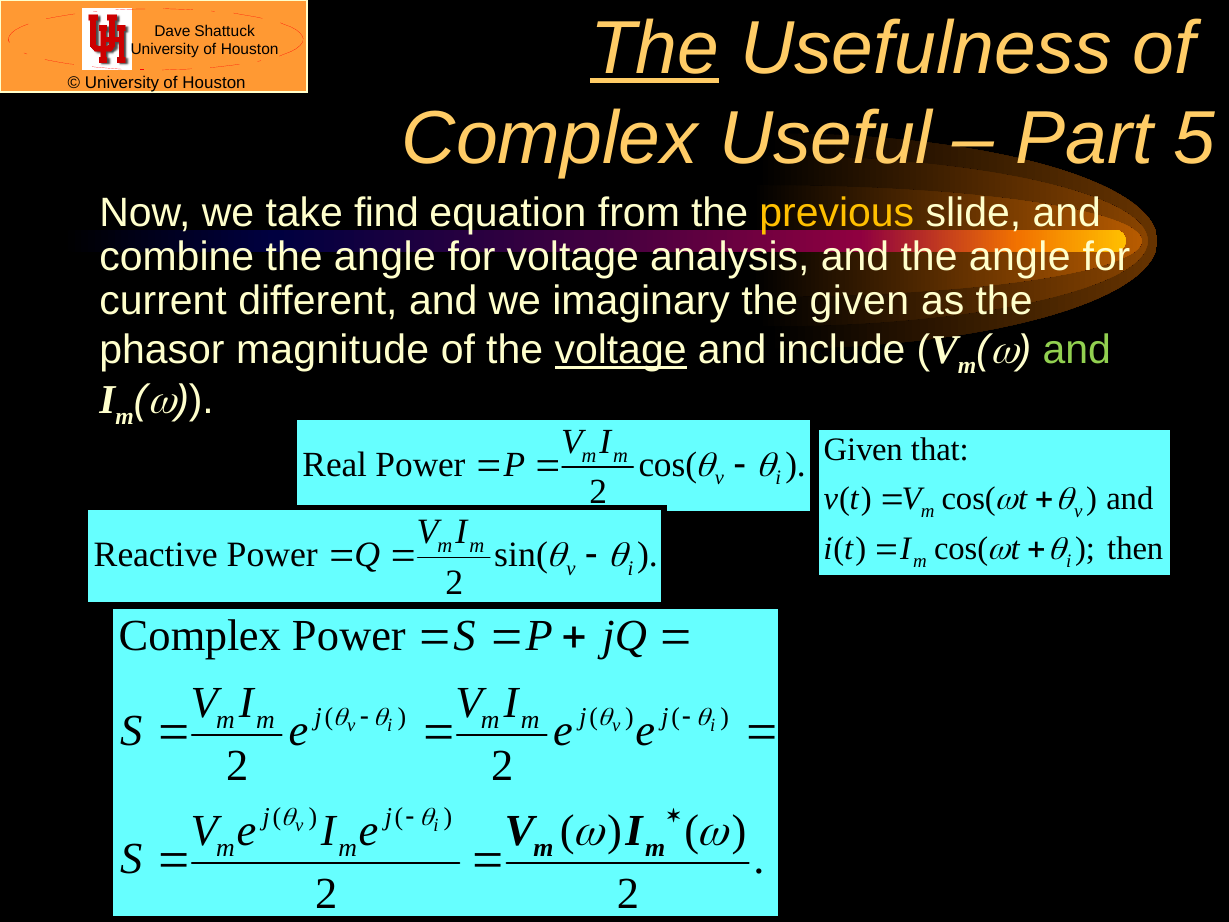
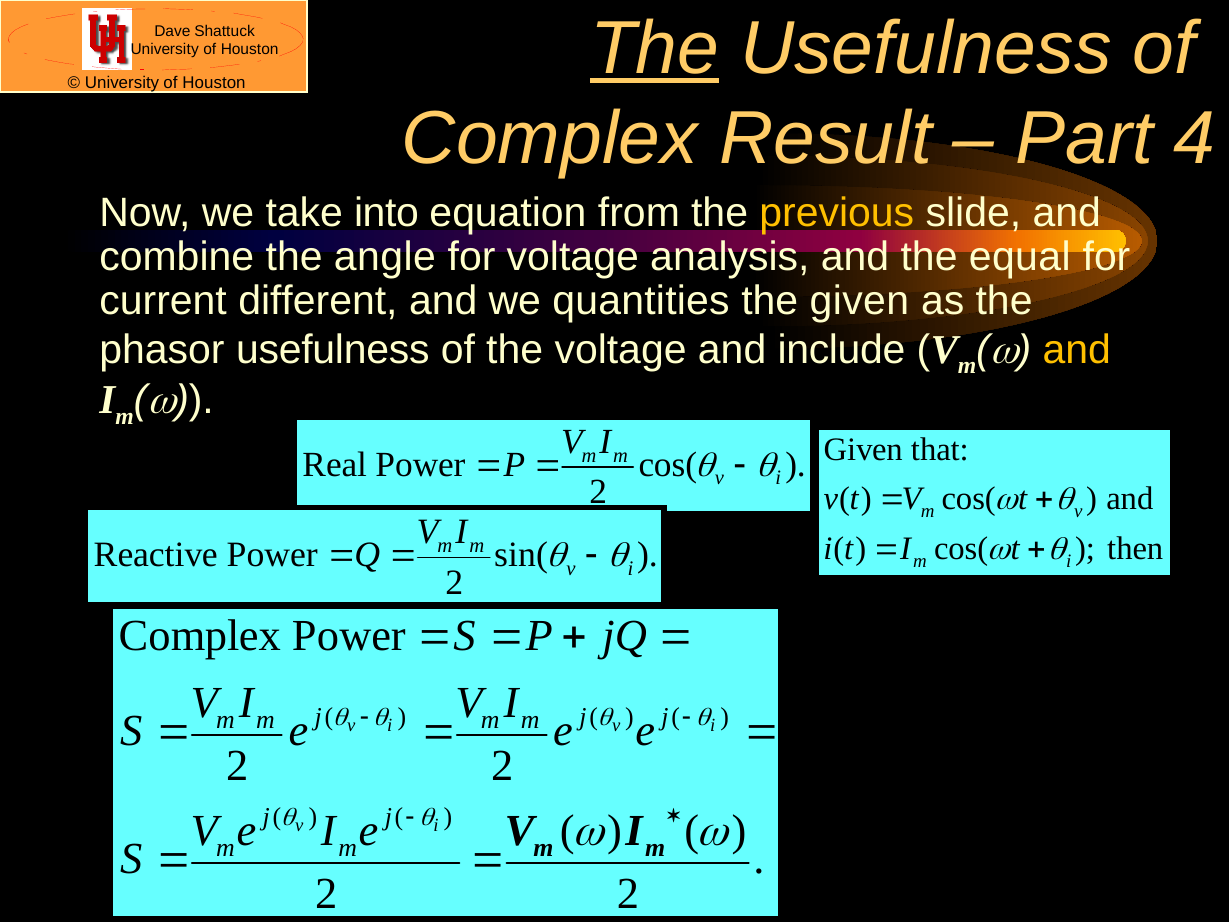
Useful: Useful -> Result
5: 5 -> 4
find: find -> into
and the angle: angle -> equal
imaginary: imaginary -> quantities
phasor magnitude: magnitude -> usefulness
voltage at (621, 350) underline: present -> none
and at (1077, 350) colour: light green -> yellow
